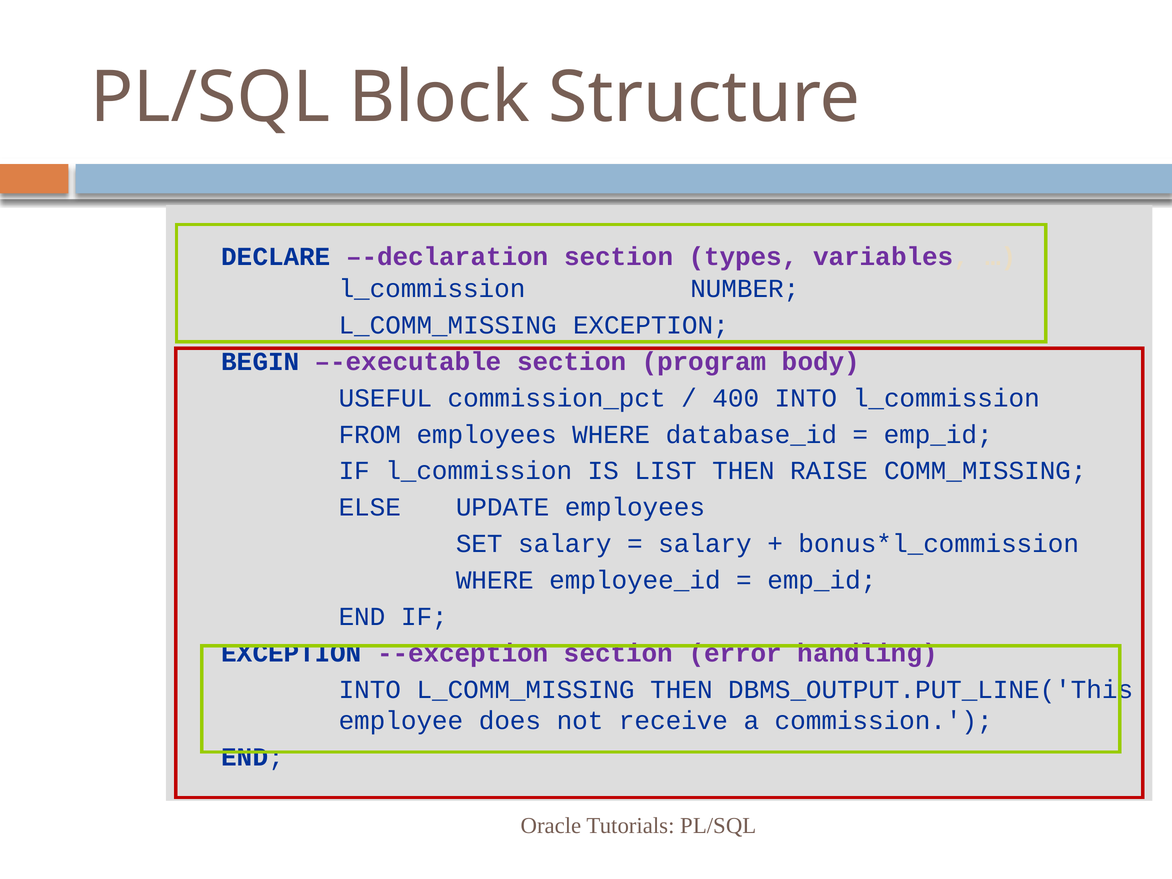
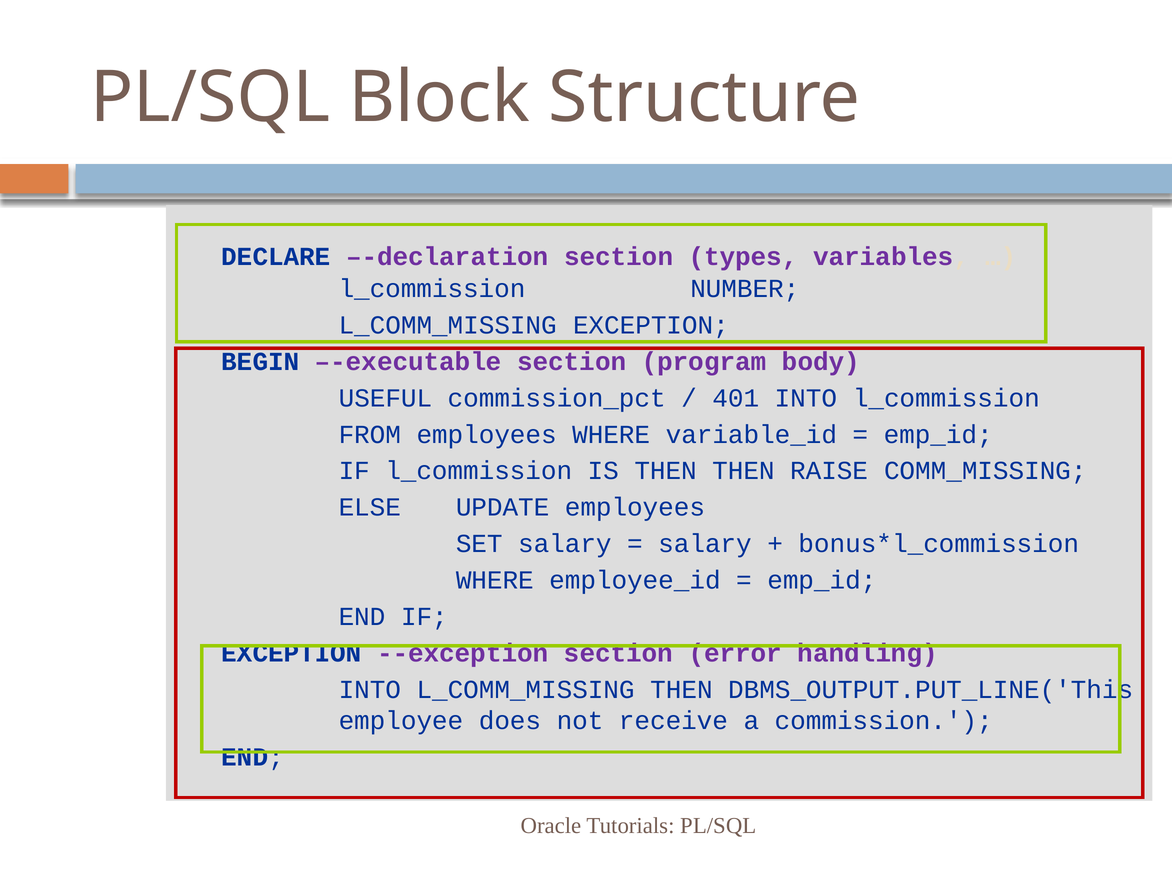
400: 400 -> 401
database_id: database_id -> variable_id
IS LIST: LIST -> THEN
